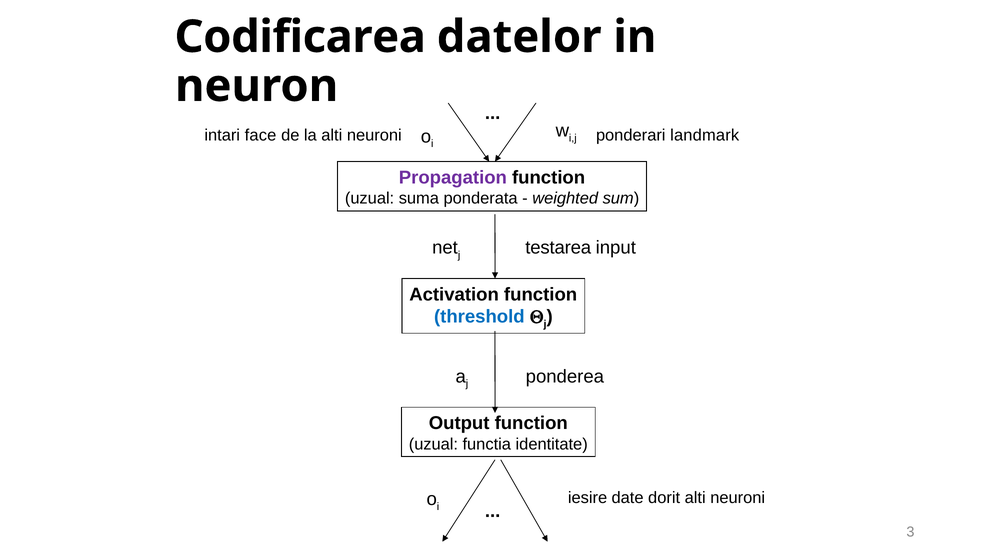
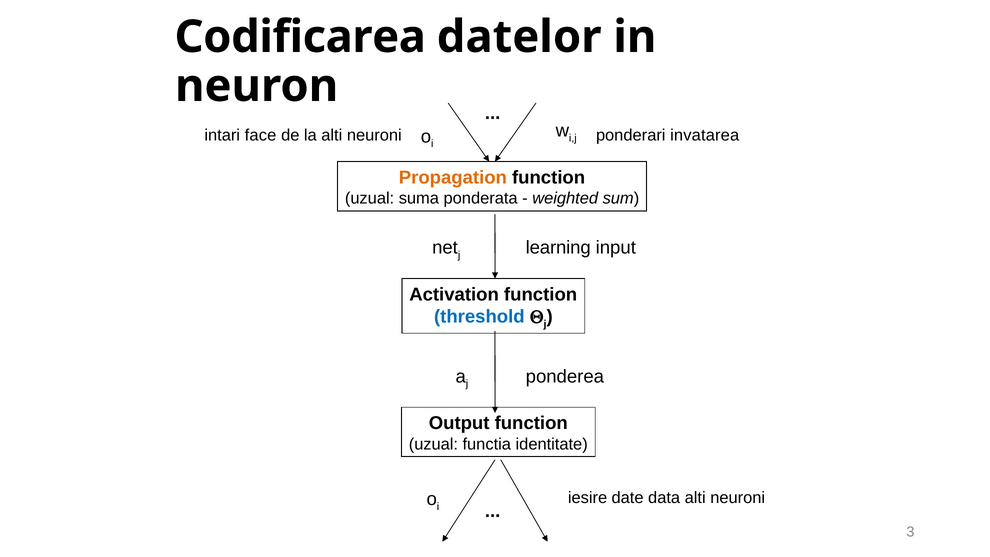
landmark: landmark -> invatarea
Propagation colour: purple -> orange
testarea: testarea -> learning
dorit: dorit -> data
